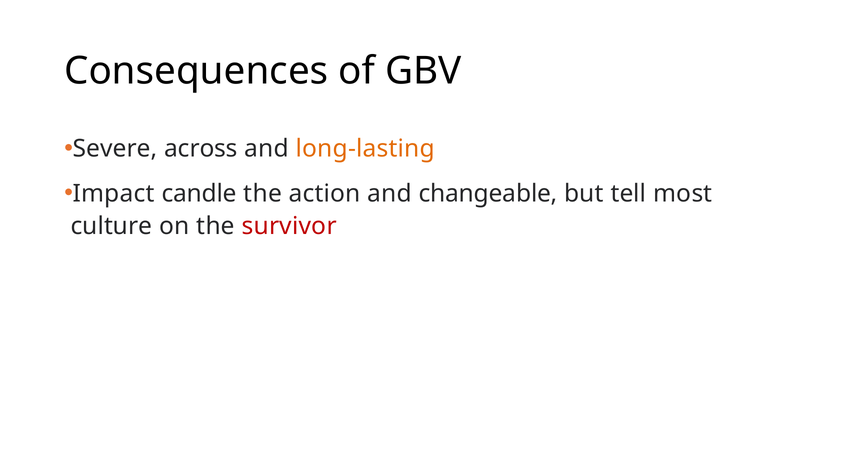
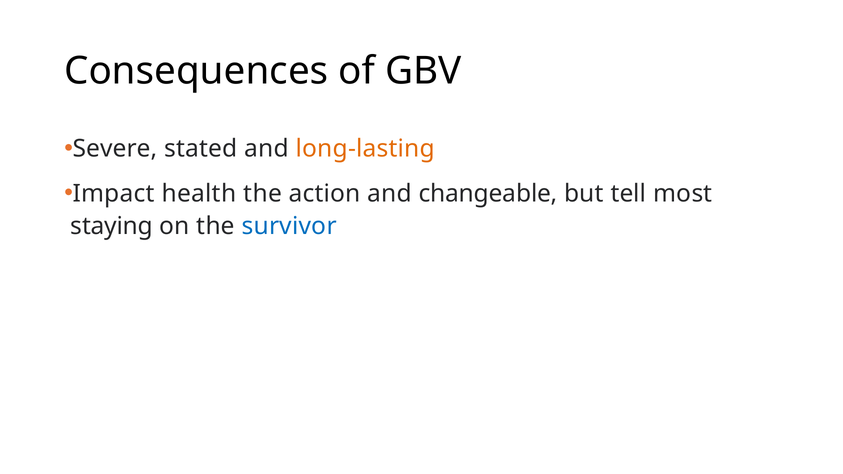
across: across -> stated
candle: candle -> health
culture: culture -> staying
survivor colour: red -> blue
